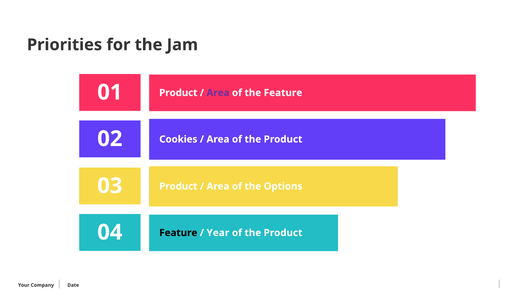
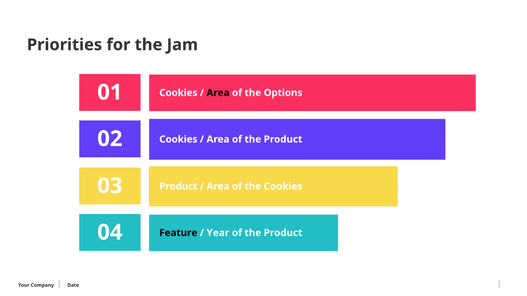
01 Product: Product -> Cookies
Area at (218, 93) colour: purple -> black
the Feature: Feature -> Options
the Options: Options -> Cookies
